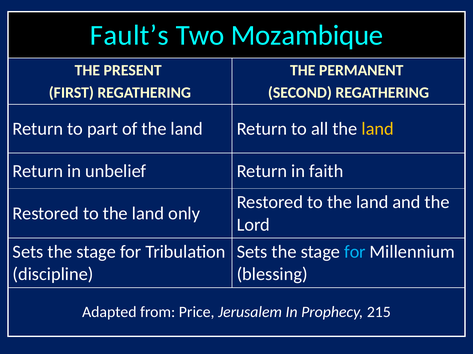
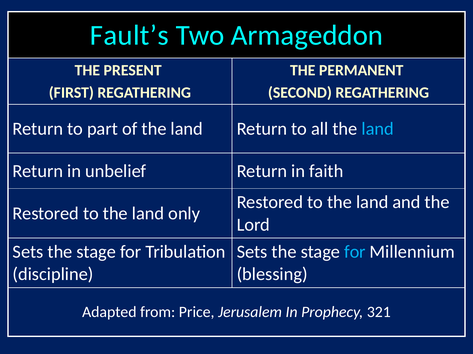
Mozambique: Mozambique -> Armageddon
land at (378, 129) colour: yellow -> light blue
215: 215 -> 321
